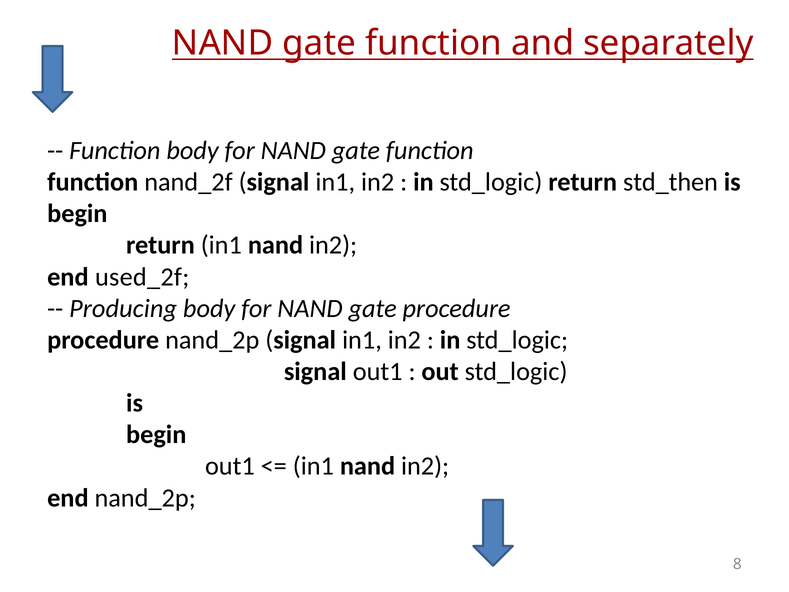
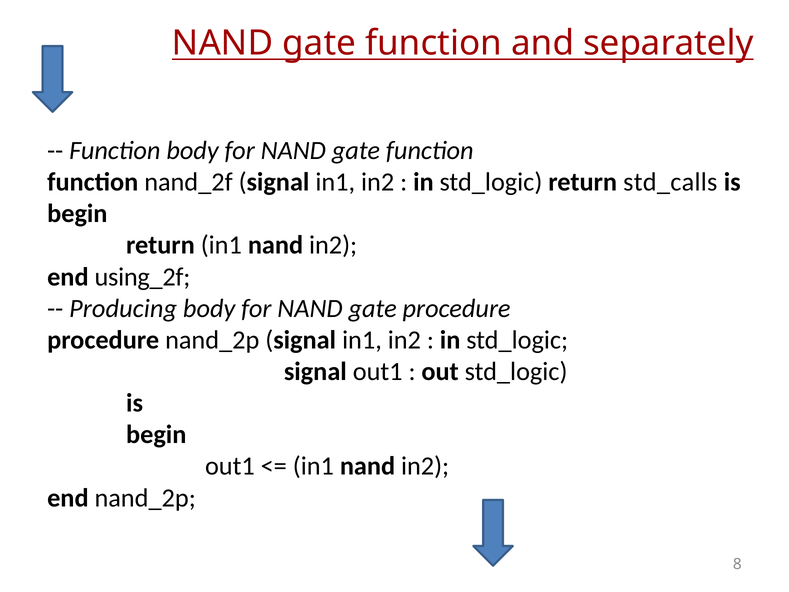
std_then: std_then -> std_calls
used_2f: used_2f -> using_2f
